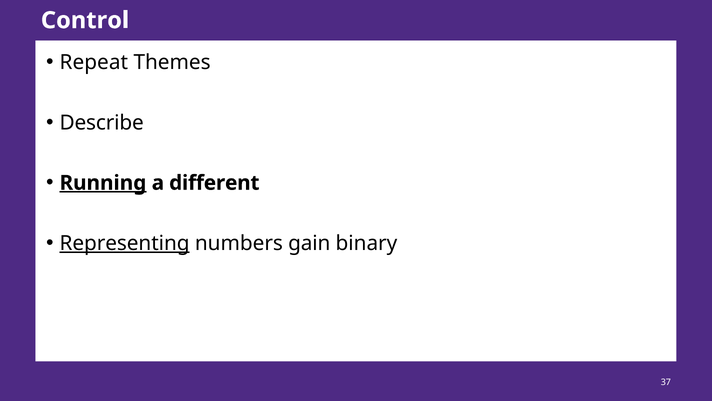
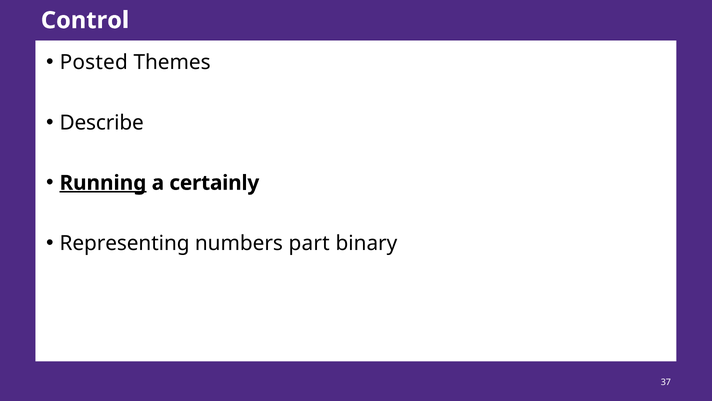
Repeat: Repeat -> Posted
different: different -> certainly
Representing underline: present -> none
gain: gain -> part
